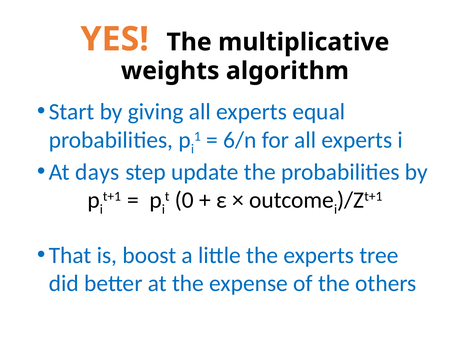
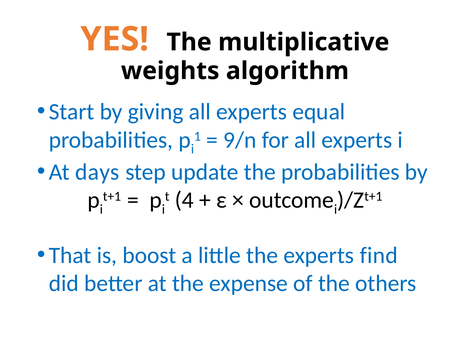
6/n: 6/n -> 9/n
0: 0 -> 4
tree: tree -> find
